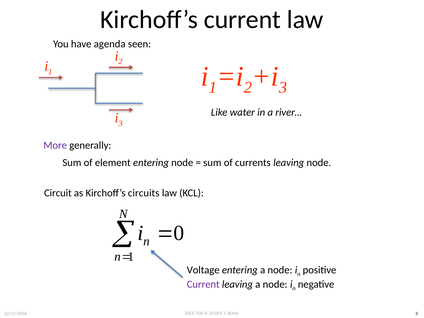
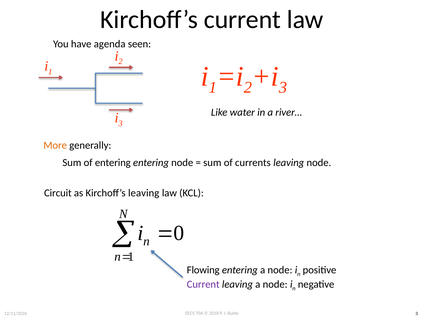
More colour: purple -> orange
of element: element -> entering
Kirchoff’s circuits: circuits -> leaving
Voltage: Voltage -> Flowing
